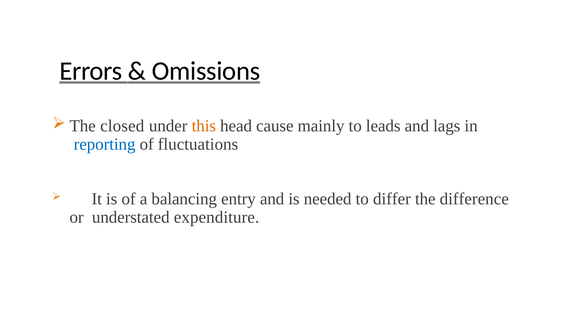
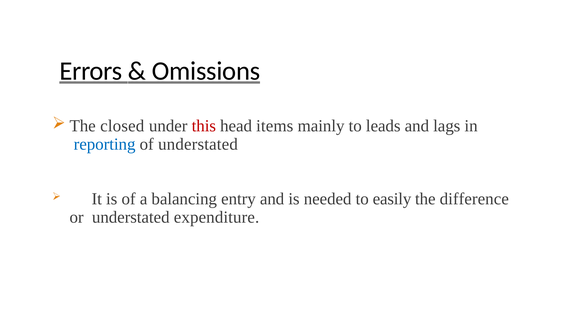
this colour: orange -> red
cause: cause -> items
of fluctuations: fluctuations -> understated
differ: differ -> easily
